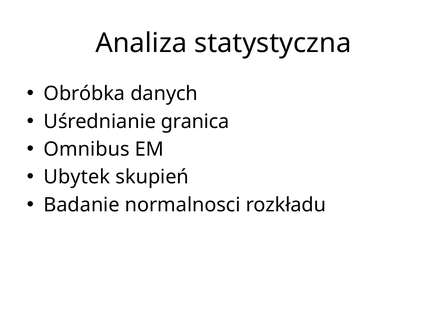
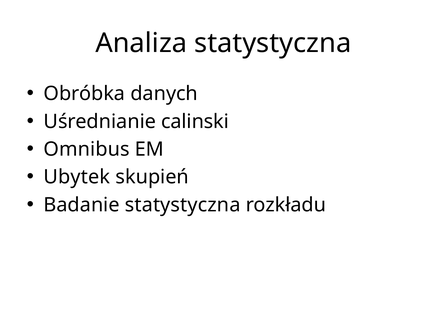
granica: granica -> calinski
Badanie normalnosci: normalnosci -> statystyczna
